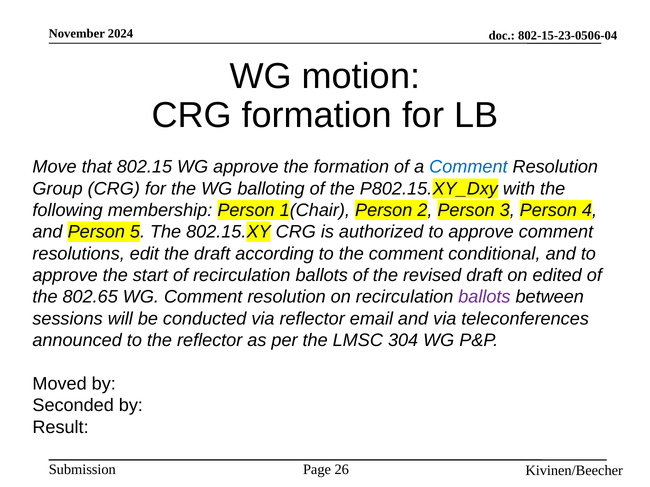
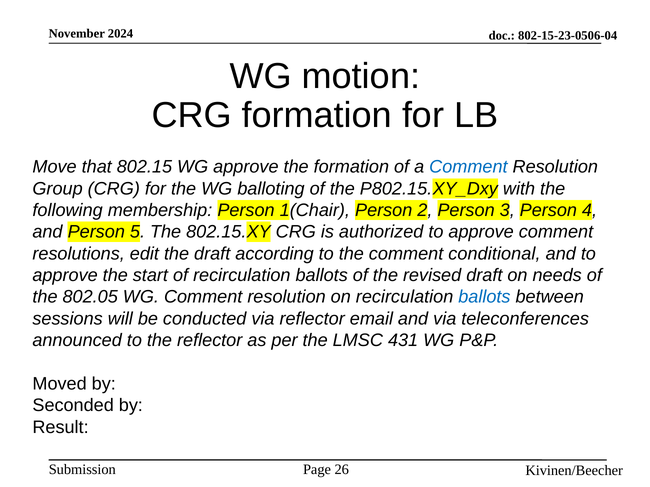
edited: edited -> needs
802.65: 802.65 -> 802.05
ballots at (484, 297) colour: purple -> blue
304: 304 -> 431
